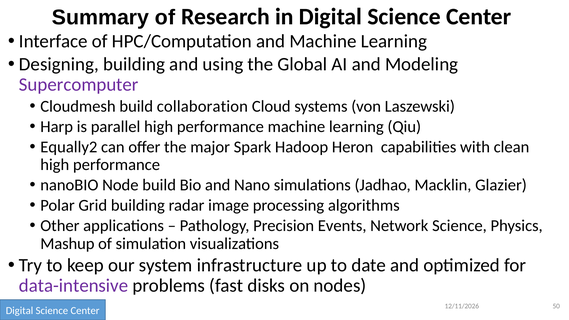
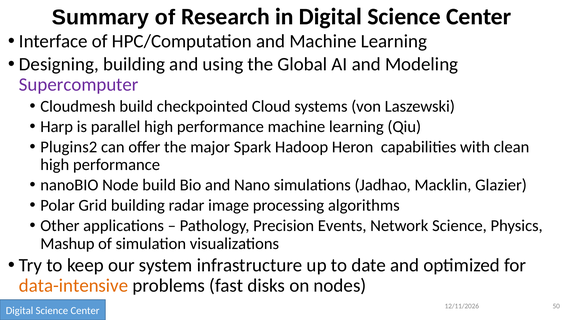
collaboration: collaboration -> checkpointed
Equally2: Equally2 -> Plugins2
data-intensive colour: purple -> orange
